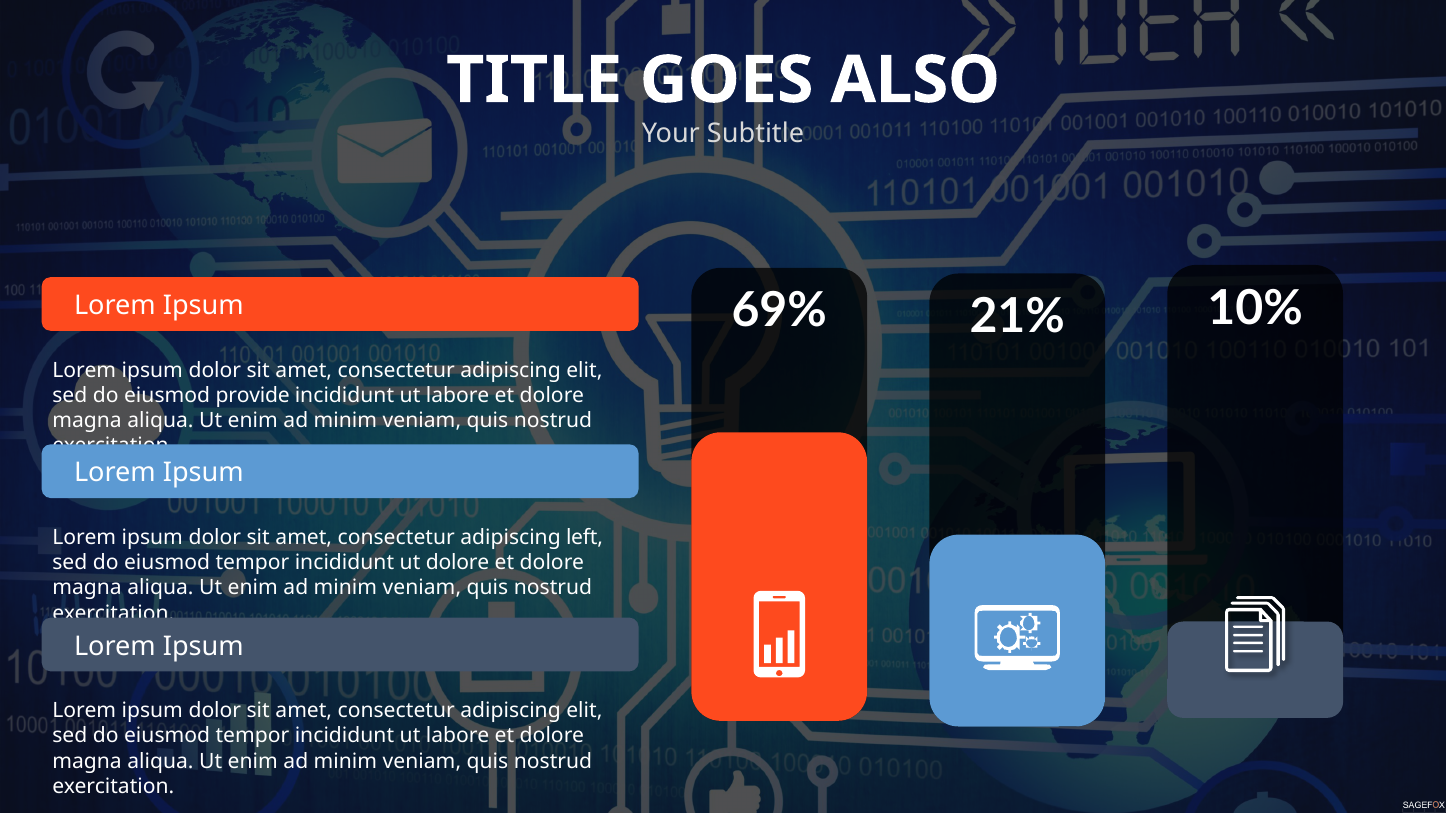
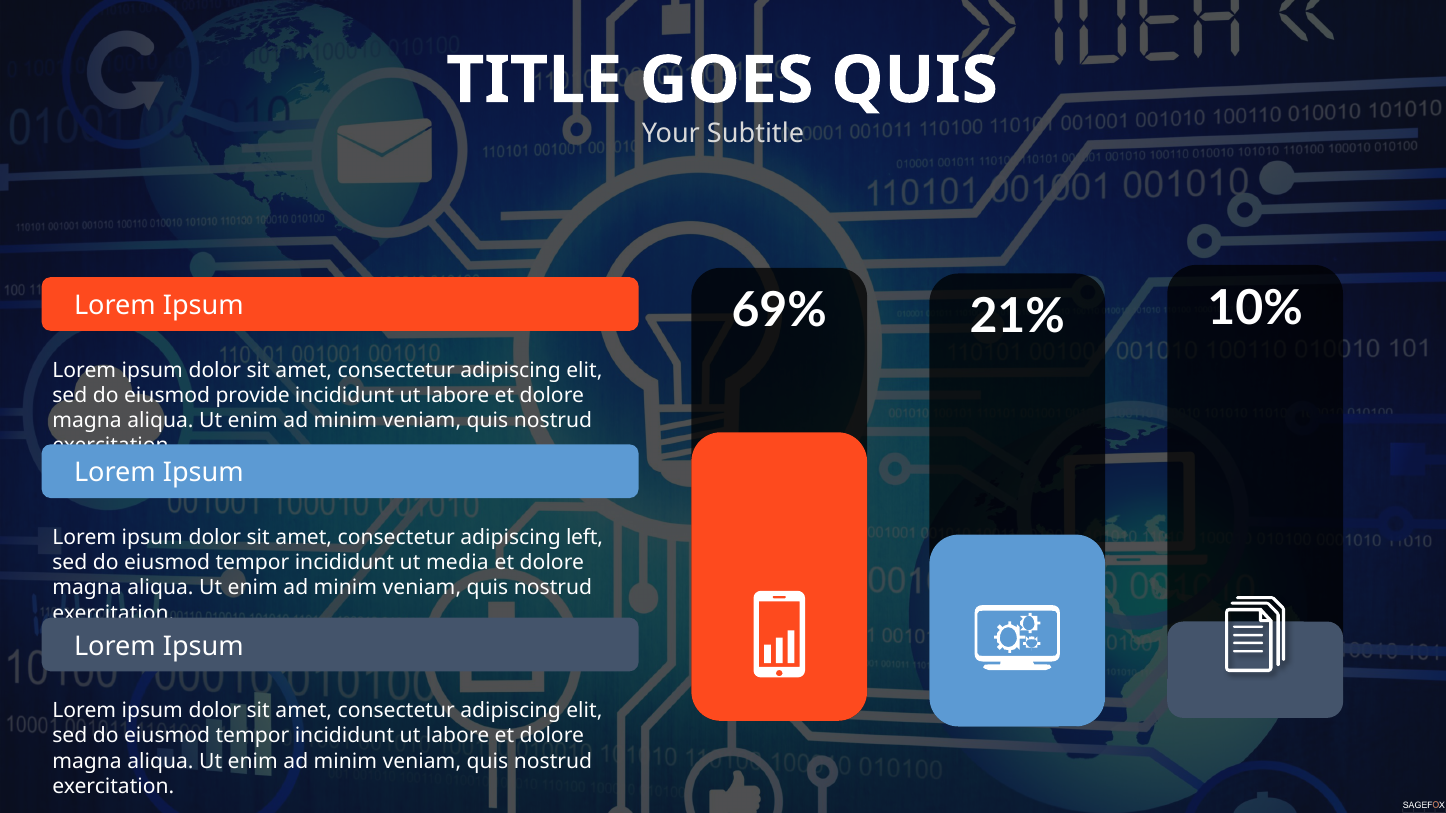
ALSO at (915, 80): ALSO -> QUIS
ut dolore: dolore -> media
